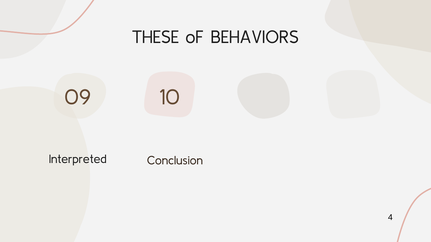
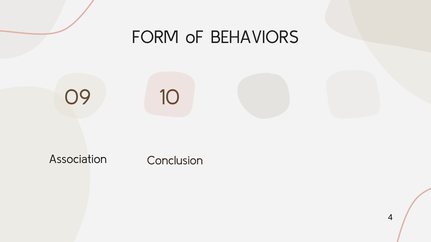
THESE: THESE -> FORM
Interpreted: Interpreted -> Association
